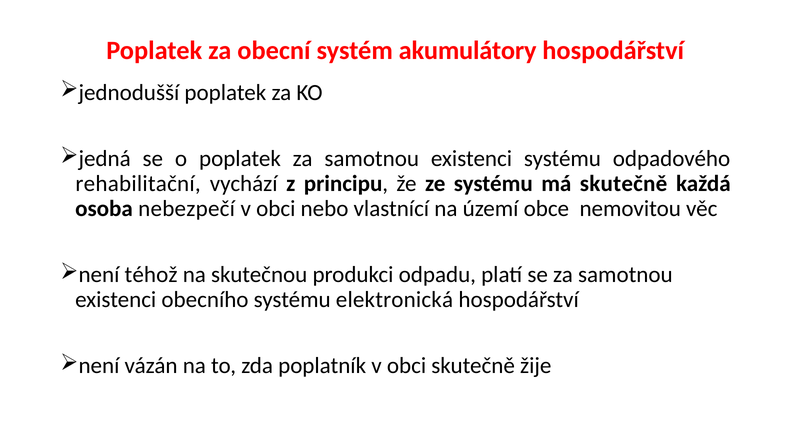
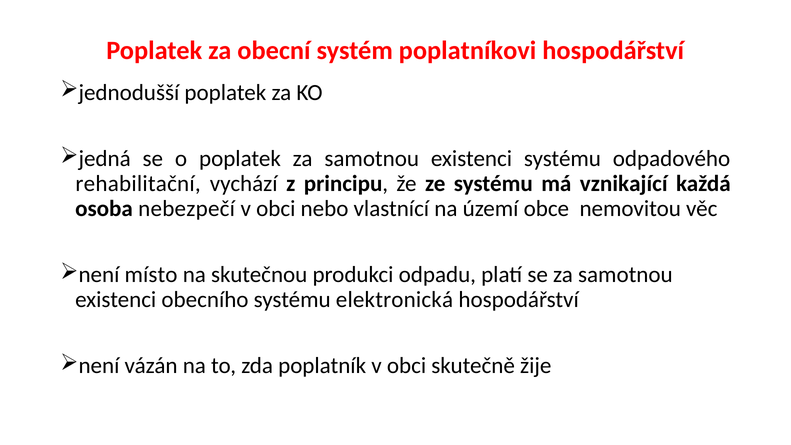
akumulátory: akumulátory -> poplatníkovi
má skutečně: skutečně -> vznikající
téhož: téhož -> místo
